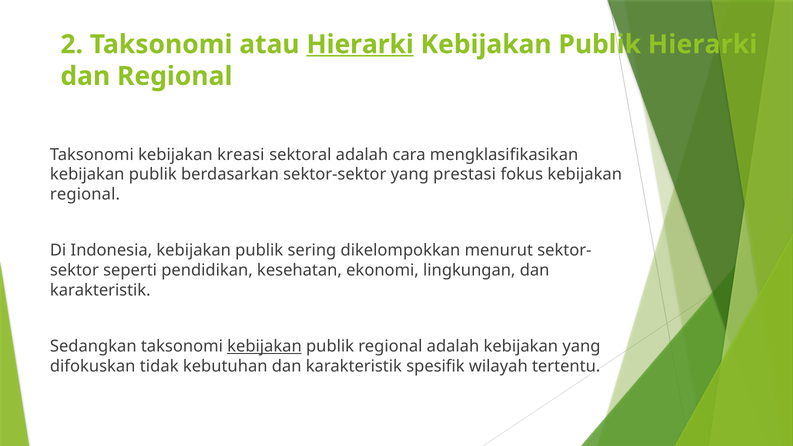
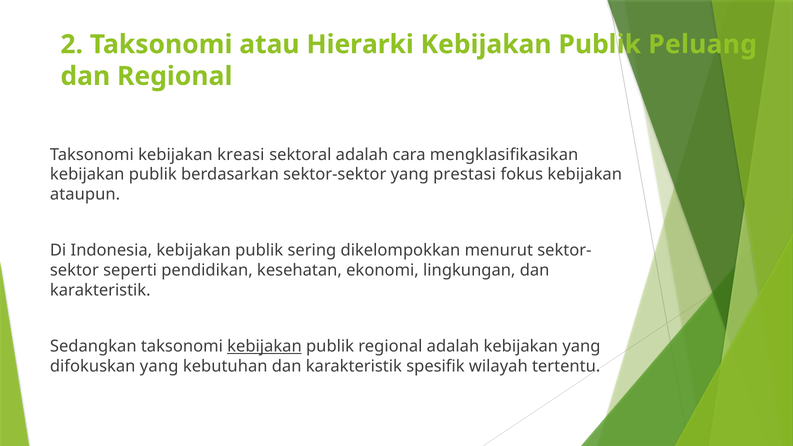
Hierarki at (360, 44) underline: present -> none
Publik Hierarki: Hierarki -> Peluang
regional at (85, 194): regional -> ataupun
difokuskan tidak: tidak -> yang
